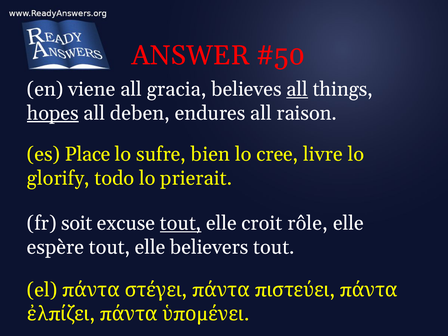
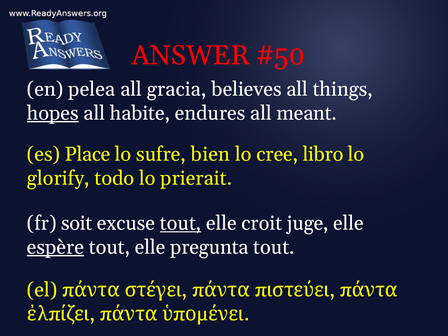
viene: viene -> pelea
all at (297, 89) underline: present -> none
deben: deben -> habite
raison: raison -> meant
livre: livre -> libro
rôle: rôle -> juge
espère underline: none -> present
believers: believers -> pregunta
